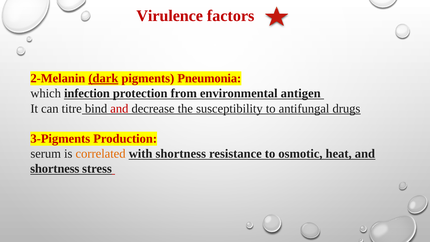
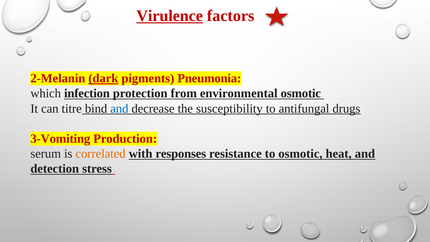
Virulence underline: none -> present
environmental antigen: antigen -> osmotic
and at (119, 109) colour: red -> blue
3-Pigments: 3-Pigments -> 3-Vomiting
with shortness: shortness -> responses
shortness at (55, 169): shortness -> detection
